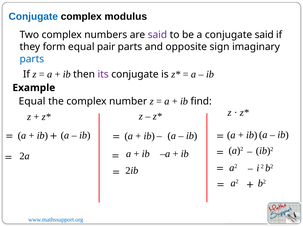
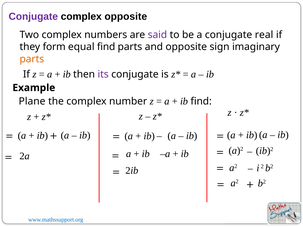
Conjugate at (33, 17) colour: blue -> purple
complex modulus: modulus -> opposite
conjugate said: said -> real
equal pair: pair -> find
parts at (32, 59) colour: blue -> orange
Equal at (32, 101): Equal -> Plane
